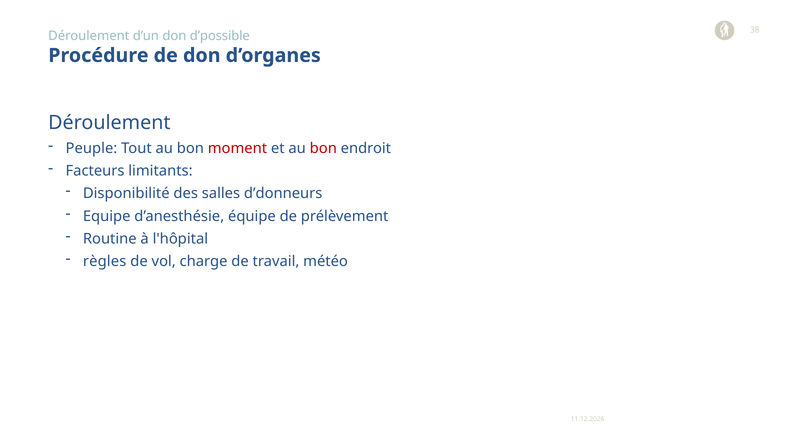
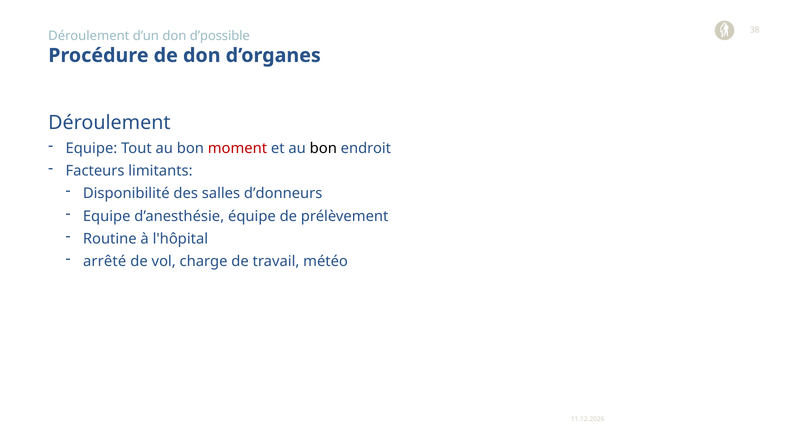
Peuple at (91, 148): Peuple -> Equipe
bon at (323, 148) colour: red -> black
règles: règles -> arrêté
